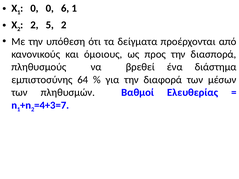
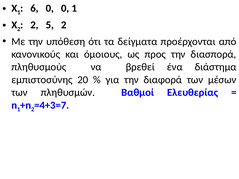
0 at (34, 8): 0 -> 6
0 6: 6 -> 0
64: 64 -> 20
